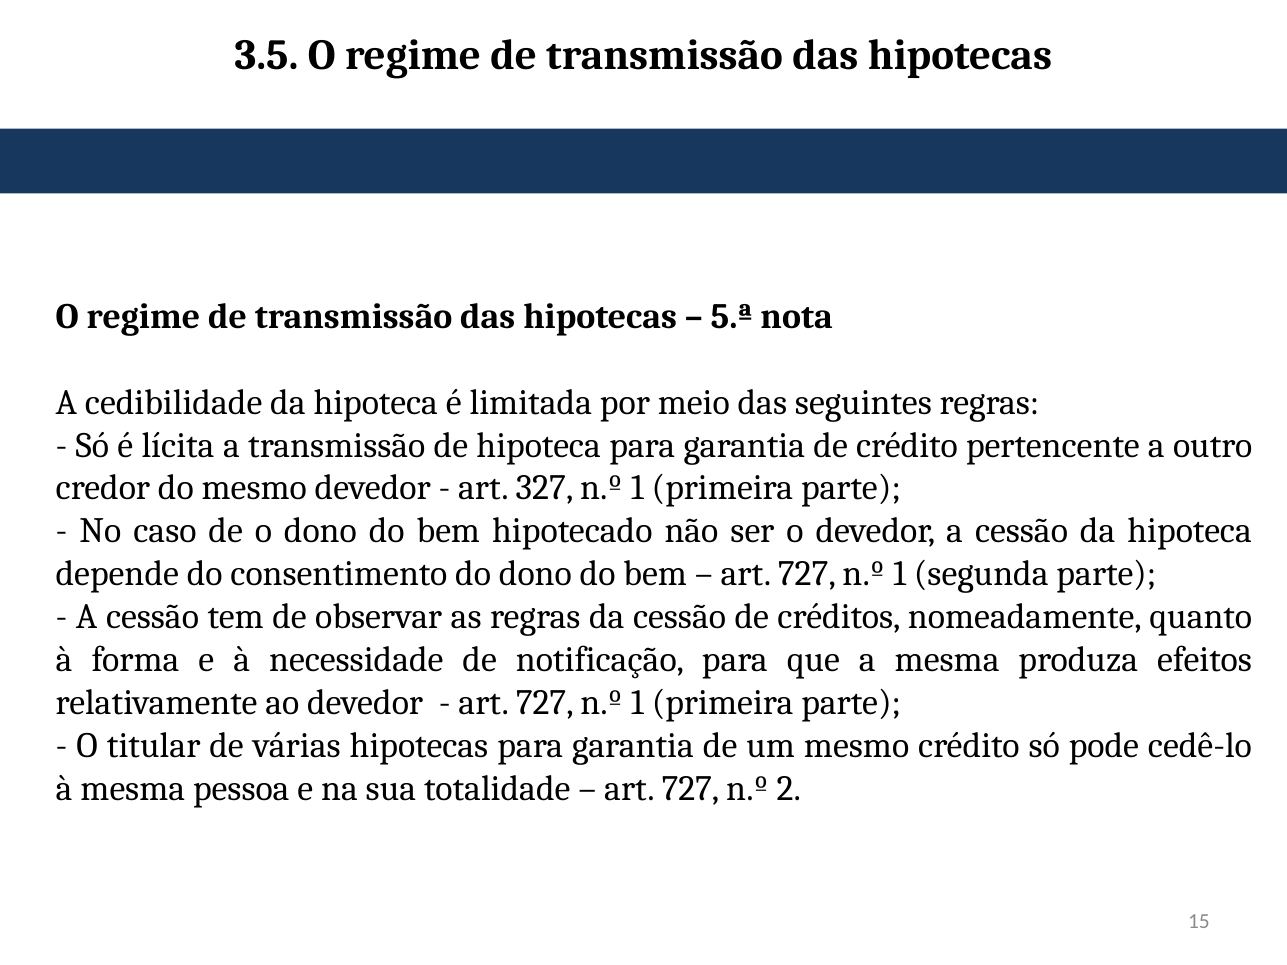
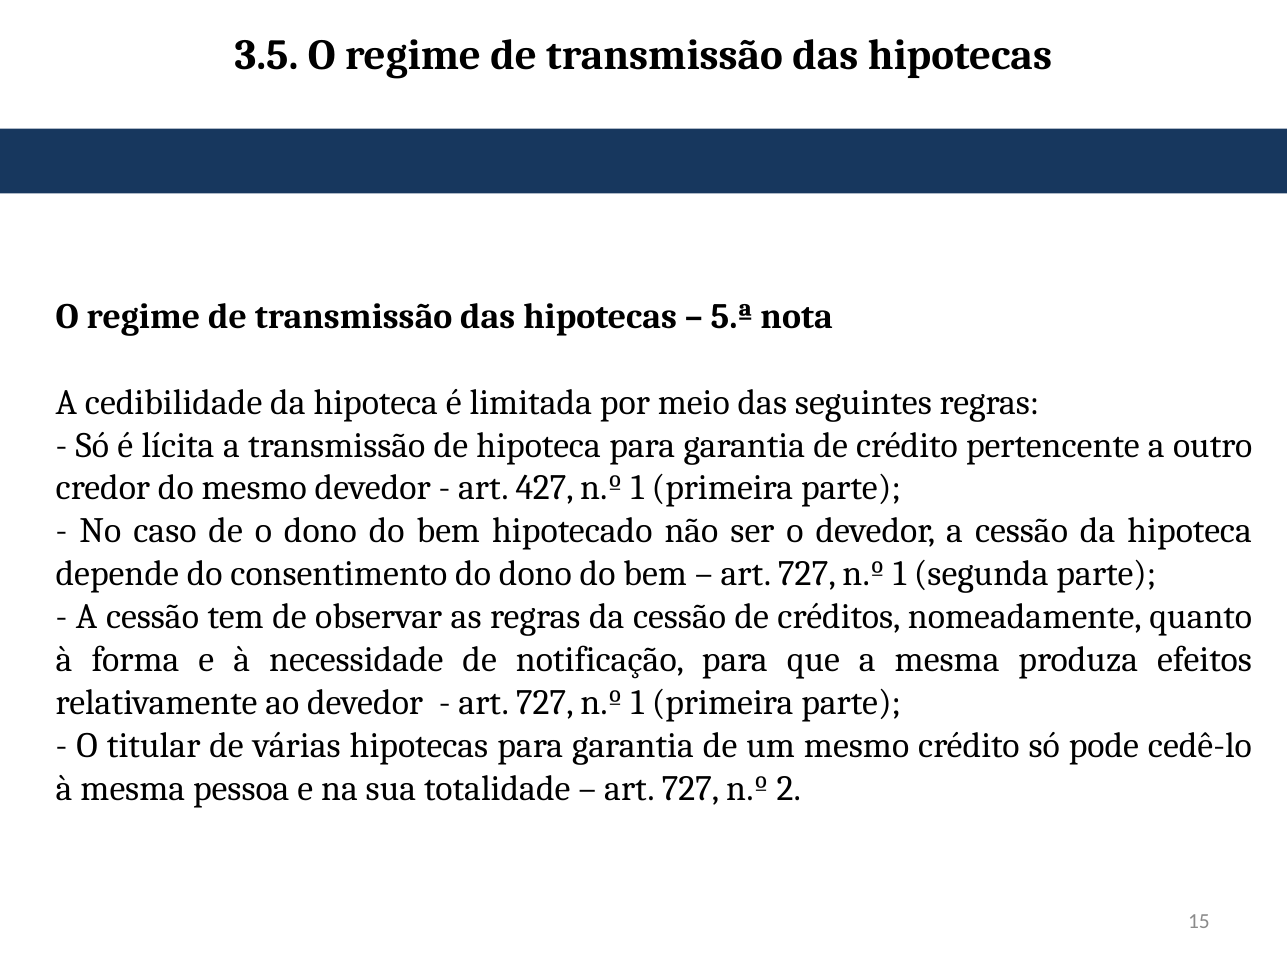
327: 327 -> 427
